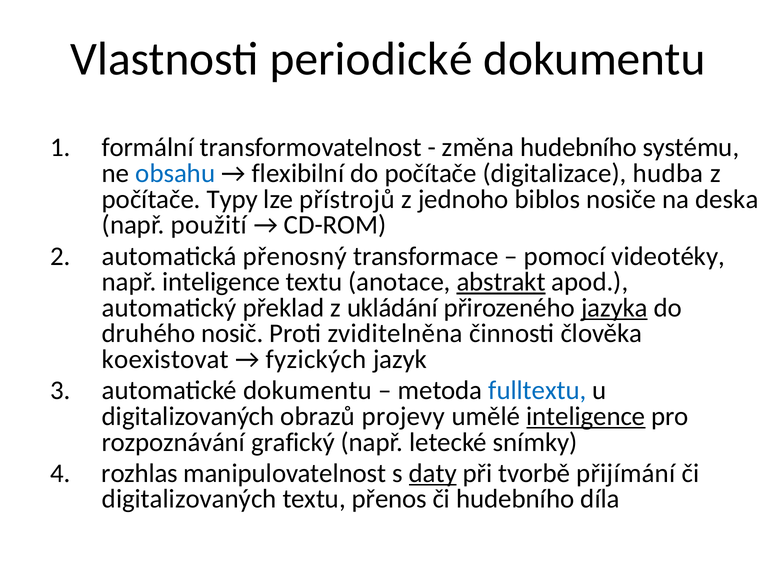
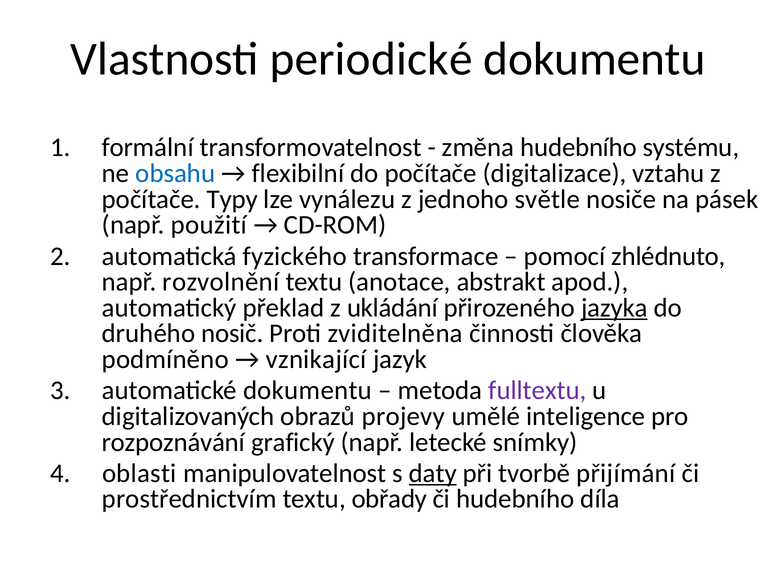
hudba: hudba -> vztahu
přístrojů: přístrojů -> vynálezu
biblos: biblos -> světle
deska: deska -> pásek
přenosný: přenosný -> fyzického
videotéky: videotéky -> zhlédnuto
např inteligence: inteligence -> rozvolnění
abstrakt underline: present -> none
koexistovat: koexistovat -> podmíněno
fyzických: fyzických -> vznikající
fulltextu colour: blue -> purple
inteligence at (586, 417) underline: present -> none
rozhlas: rozhlas -> oblasti
digitalizovaných at (189, 499): digitalizovaných -> prostřednictvím
přenos: přenos -> obřady
